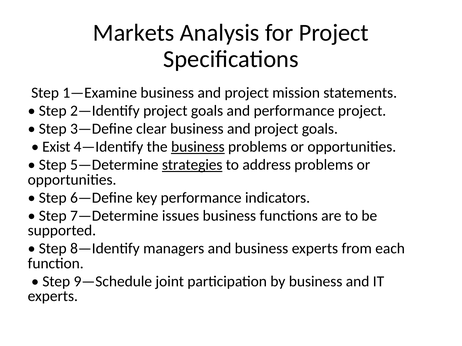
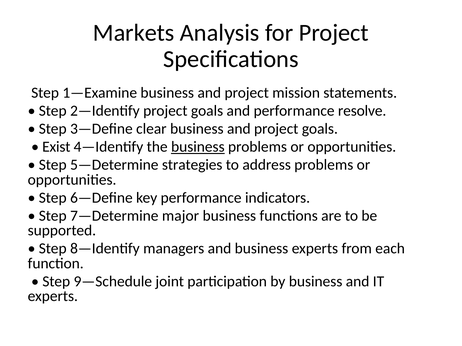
performance project: project -> resolve
strategies underline: present -> none
issues: issues -> major
